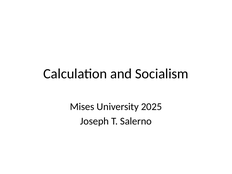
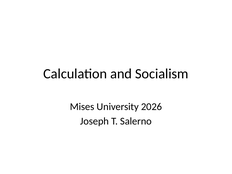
2025: 2025 -> 2026
